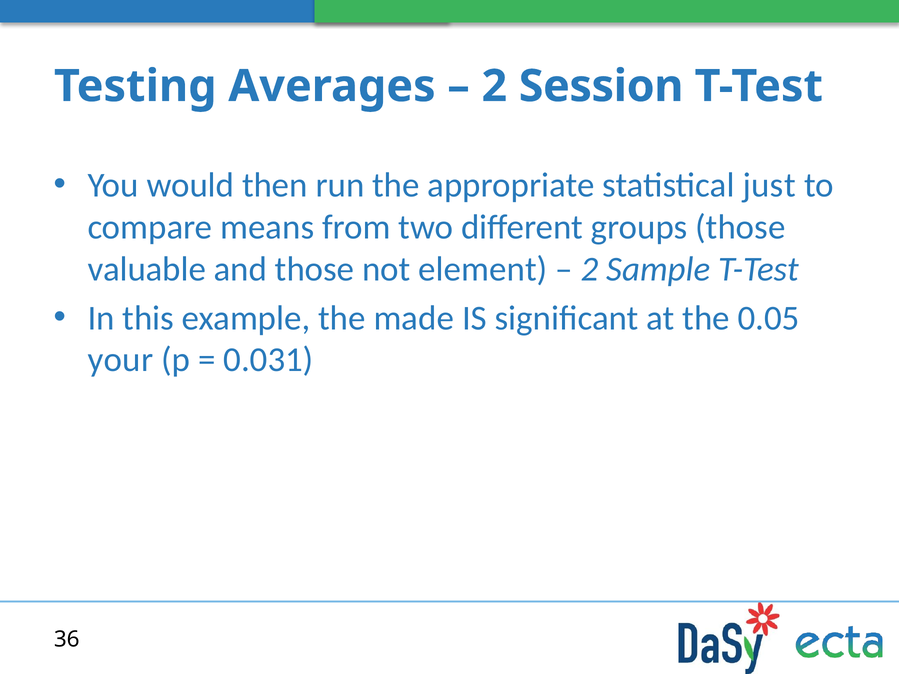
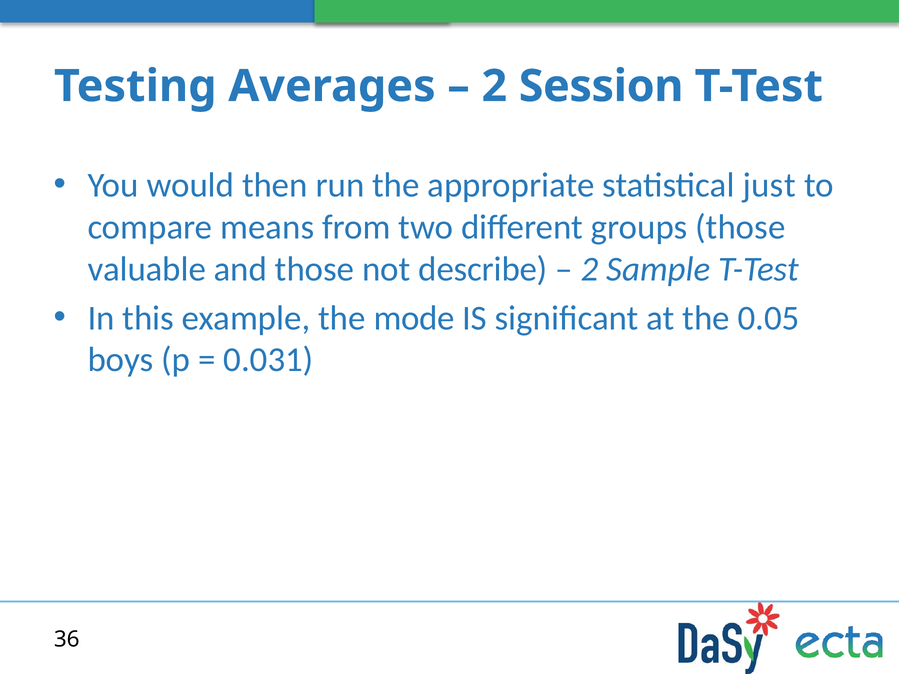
element: element -> describe
made: made -> mode
your: your -> boys
